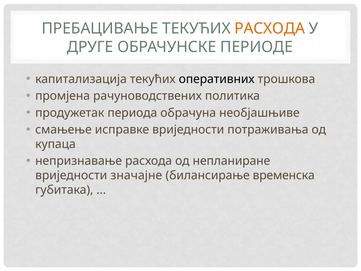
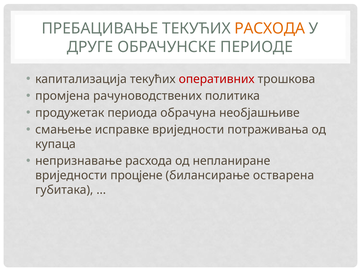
оперативних colour: black -> red
значајне: значајне -> процјене
временска: временска -> остварена
